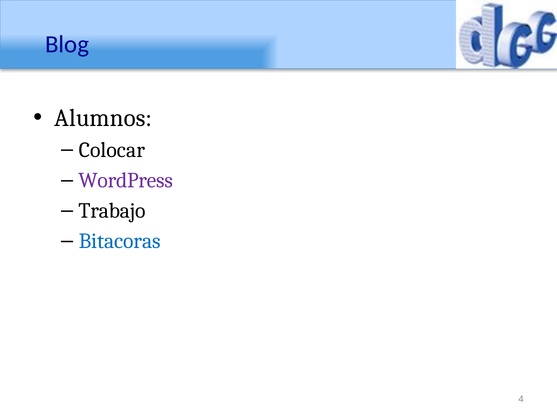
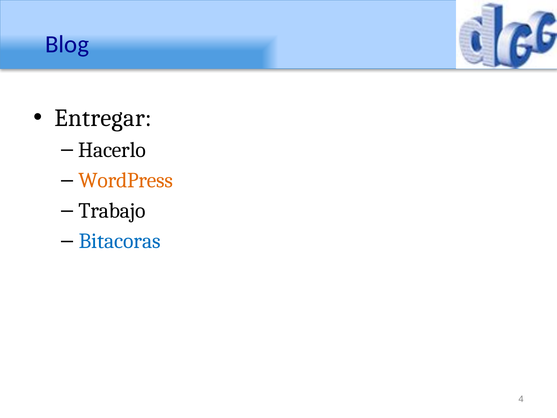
Alumnos: Alumnos -> Entregar
Colocar: Colocar -> Hacerlo
WordPress colour: purple -> orange
